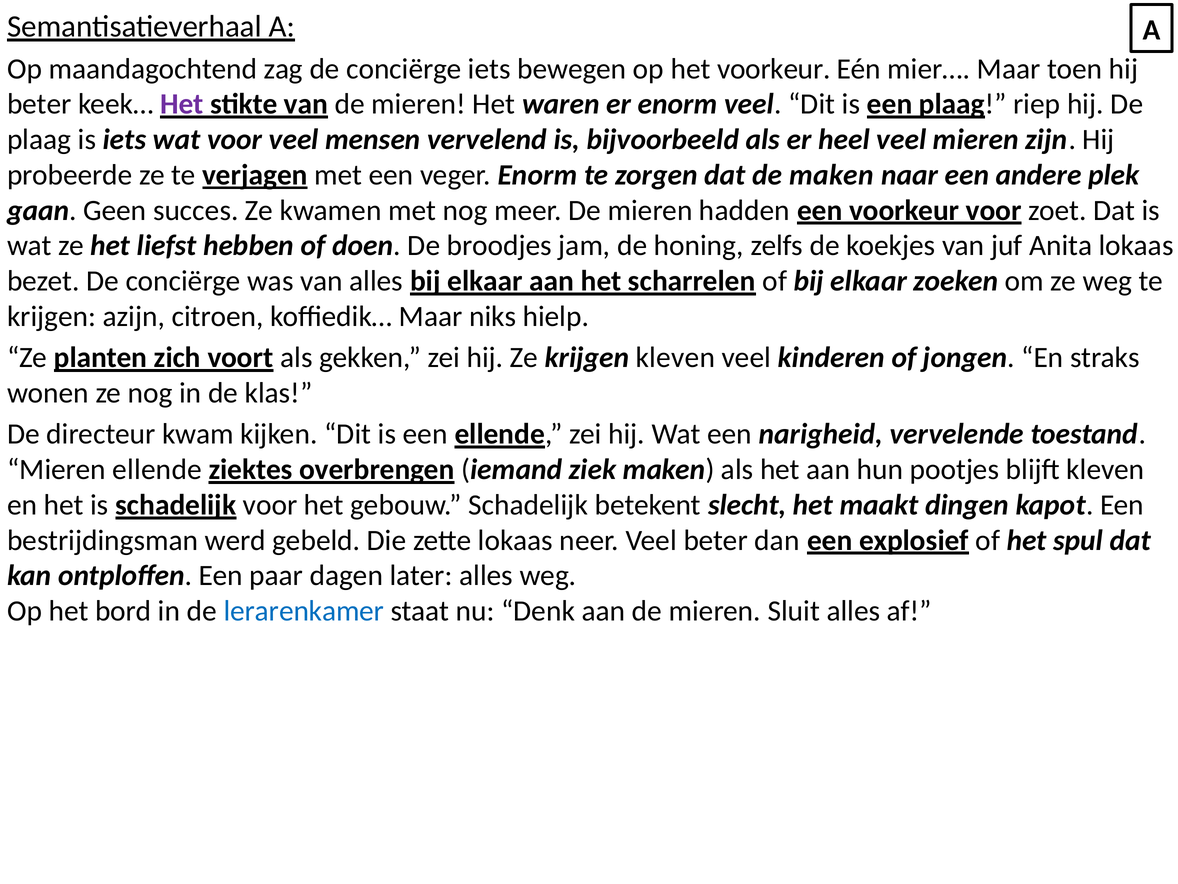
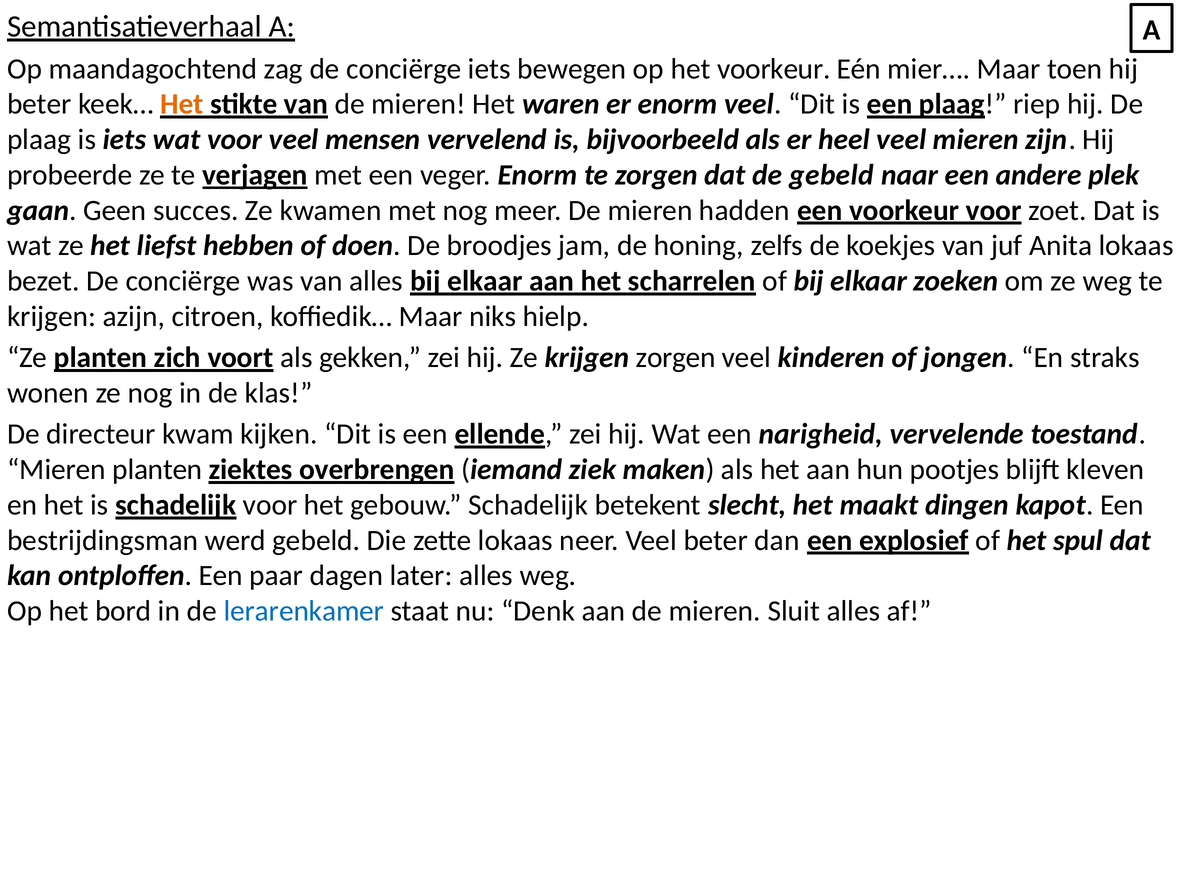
Het at (182, 104) colour: purple -> orange
de maken: maken -> gebeld
krijgen kleven: kleven -> zorgen
Mieren ellende: ellende -> planten
